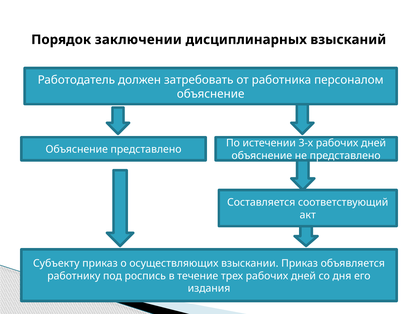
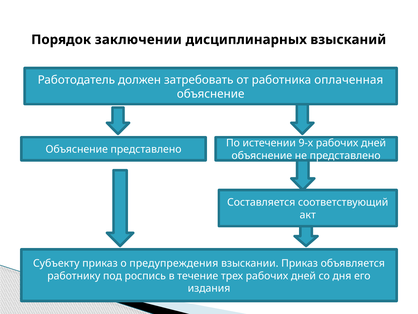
персоналом: персоналом -> оплаченная
3-х: 3-х -> 9-х
осуществляющих: осуществляющих -> предупреждения
